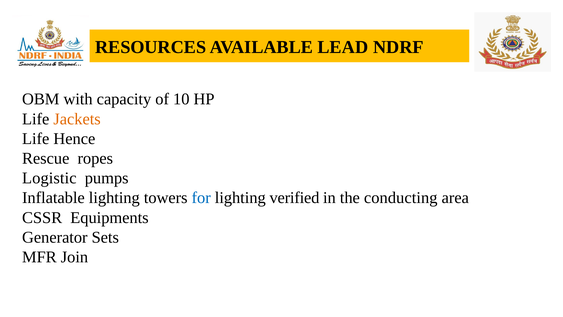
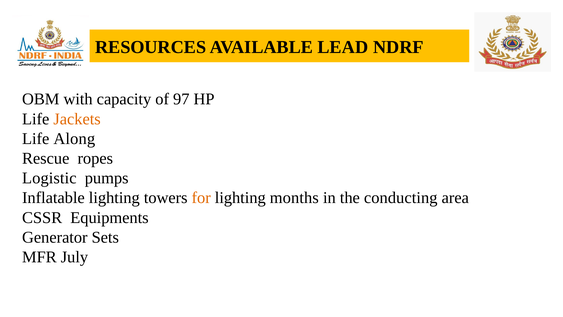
10: 10 -> 97
Hence: Hence -> Along
for colour: blue -> orange
verified: verified -> months
Join: Join -> July
